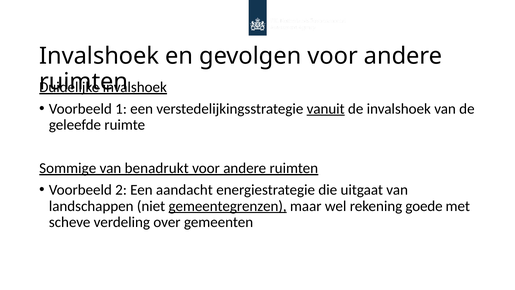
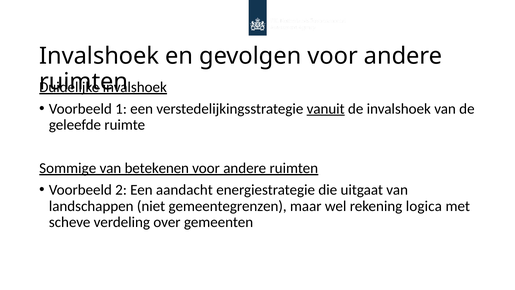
benadrukt: benadrukt -> betekenen
gemeentegrenzen underline: present -> none
goede: goede -> logica
